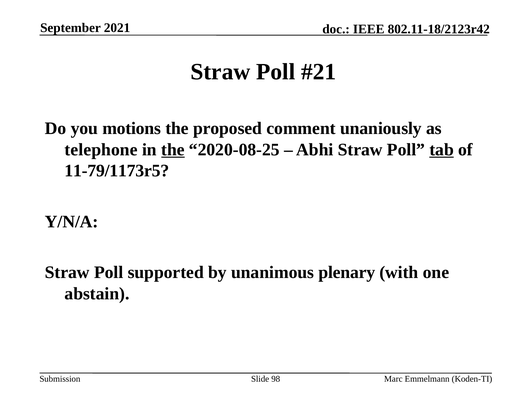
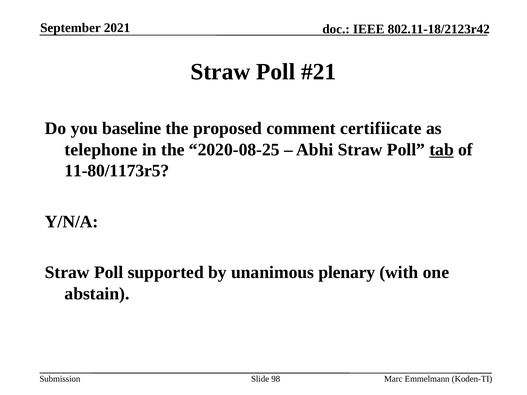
motions: motions -> baseline
unaniously: unaniously -> certifiicate
the at (173, 150) underline: present -> none
11-79/1173r5: 11-79/1173r5 -> 11-80/1173r5
